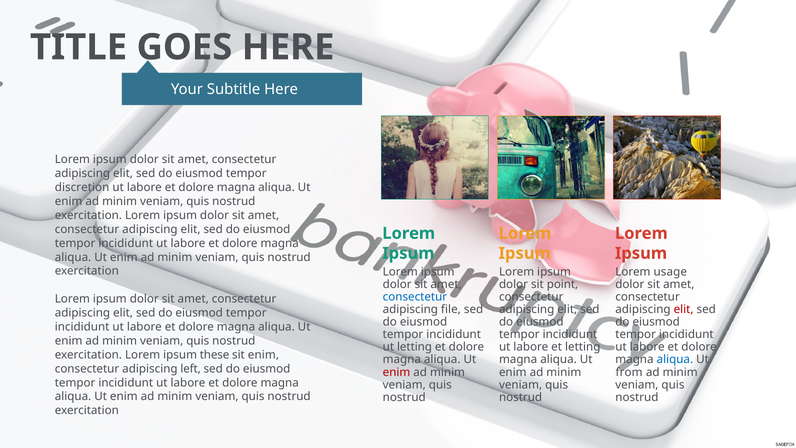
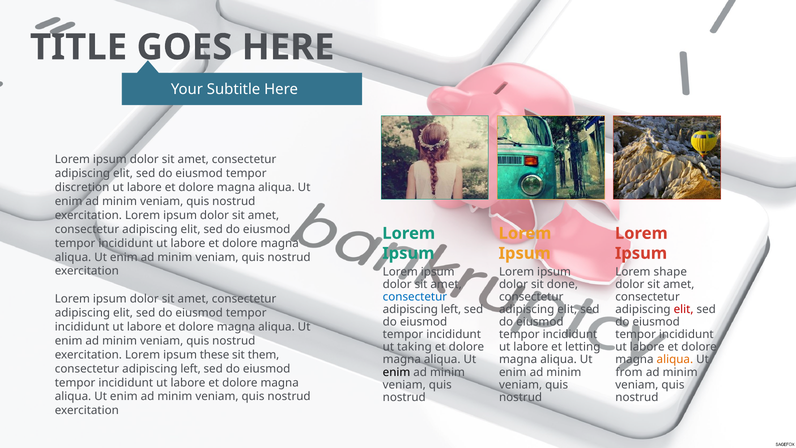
usage: usage -> shape
point: point -> done
file at (451, 309): file -> left
ut letting: letting -> taking
sit enim: enim -> them
aliqua at (675, 359) colour: blue -> orange
enim at (396, 372) colour: red -> black
